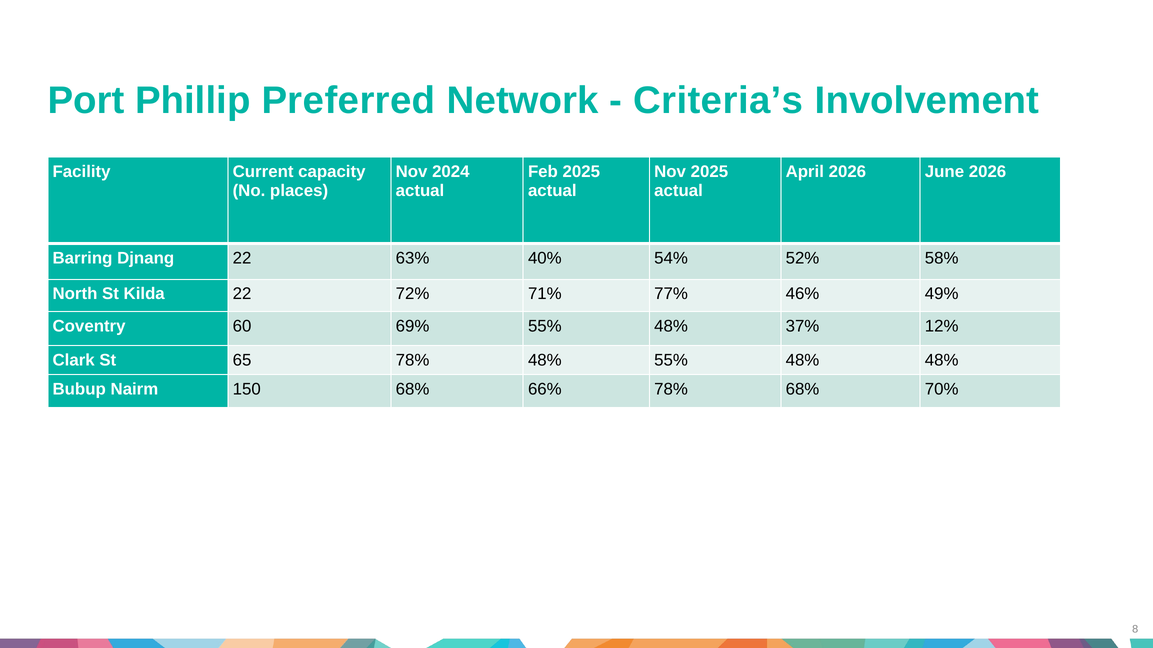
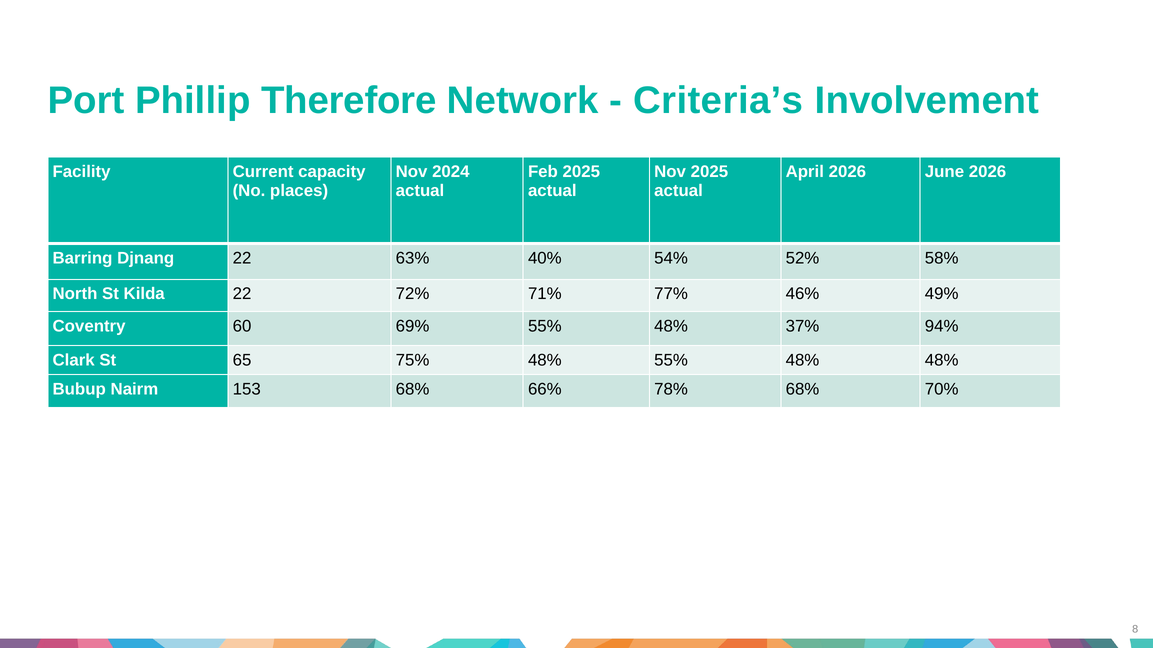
Preferred: Preferred -> Therefore
12%: 12% -> 94%
65 78%: 78% -> 75%
150: 150 -> 153
